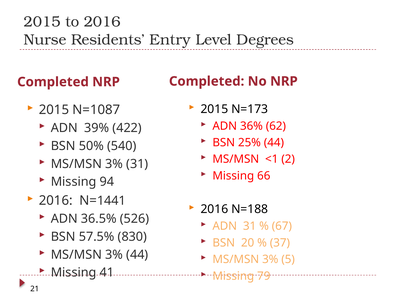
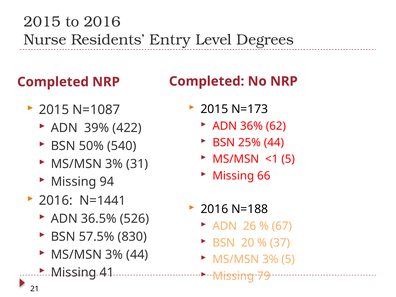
<1 2: 2 -> 5
ADN 31: 31 -> 26
